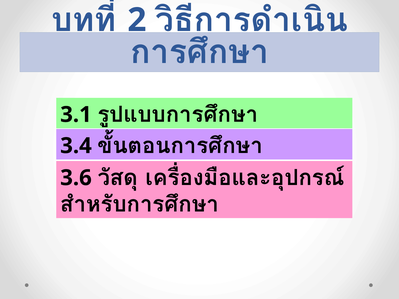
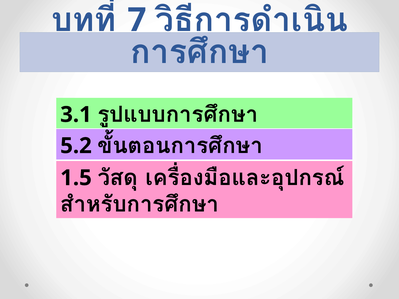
2: 2 -> 7
3.4: 3.4 -> 5.2
3.6: 3.6 -> 1.5
